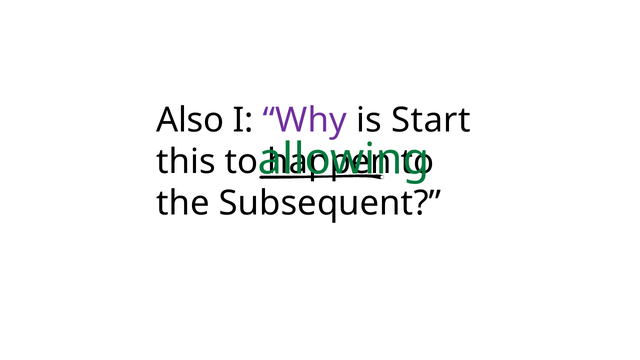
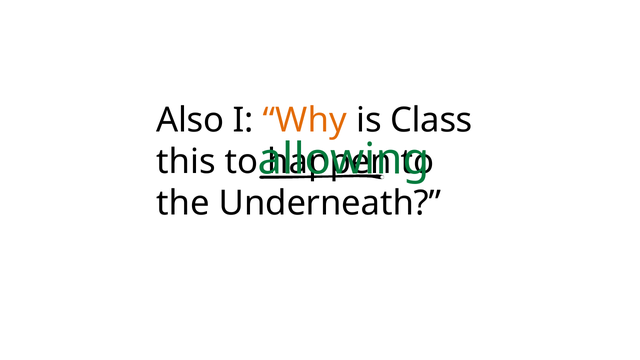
Why colour: purple -> orange
Start: Start -> Class
Subsequent: Subsequent -> Underneath
